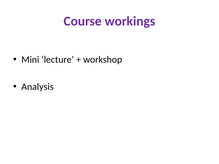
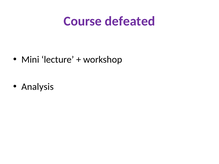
workings: workings -> defeated
